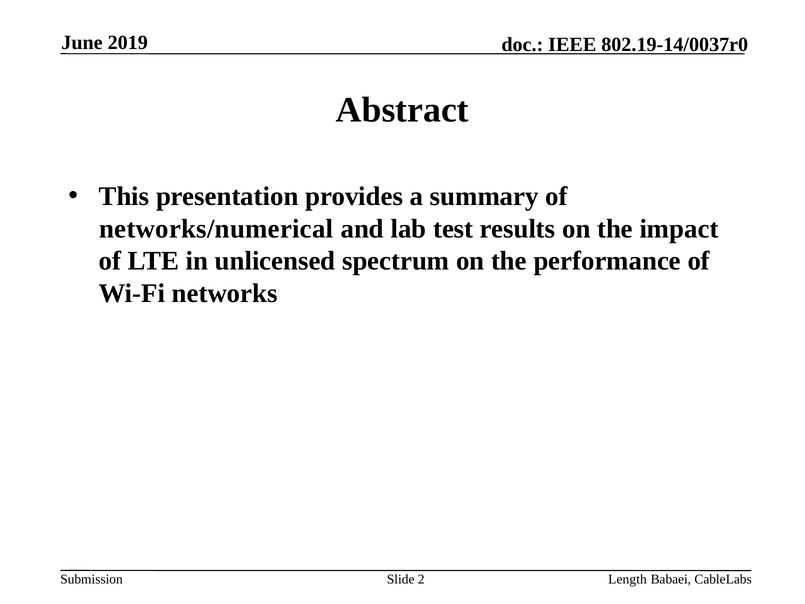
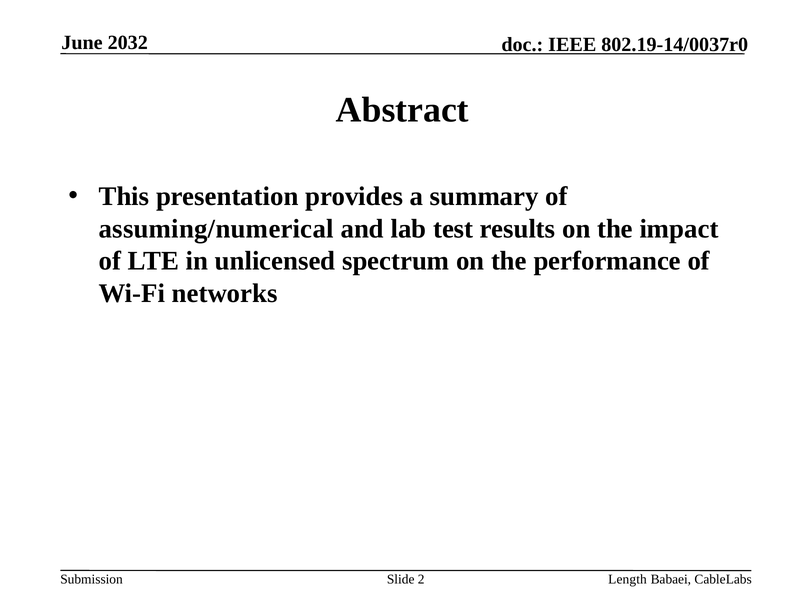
2019: 2019 -> 2032
networks/numerical: networks/numerical -> assuming/numerical
